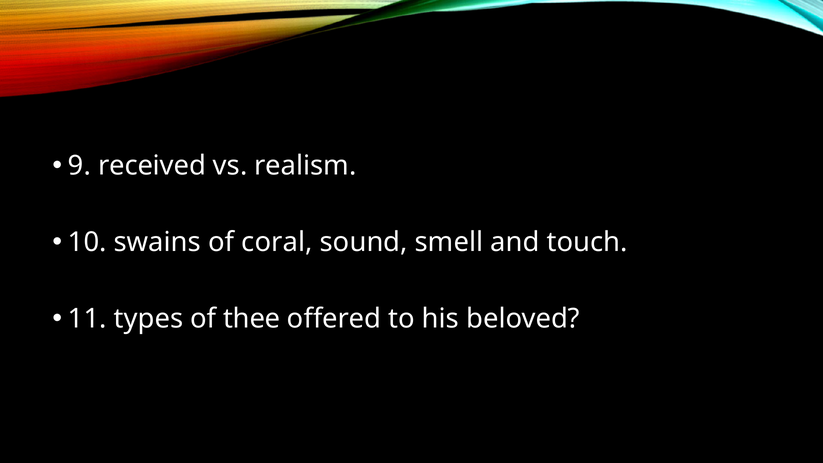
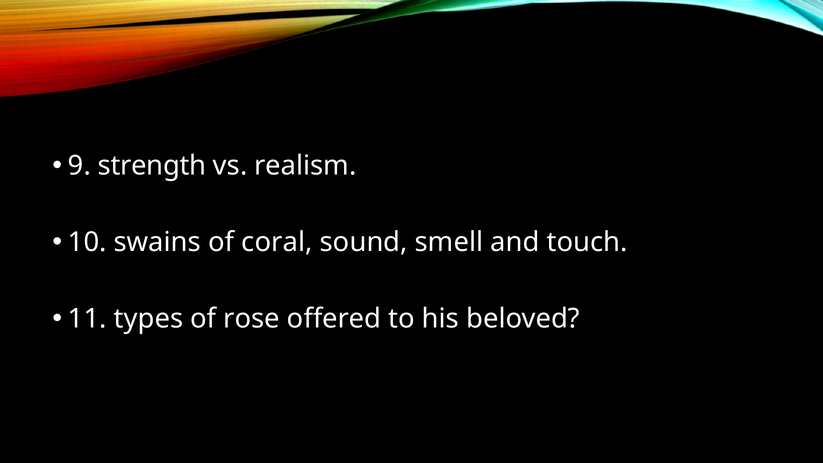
received: received -> strength
thee: thee -> rose
